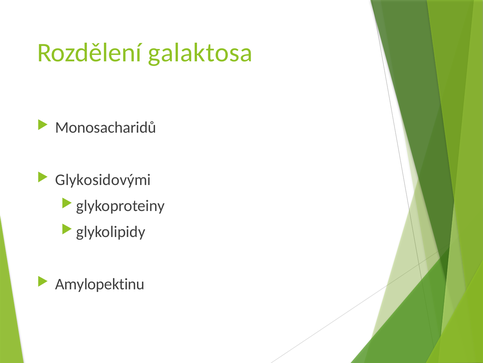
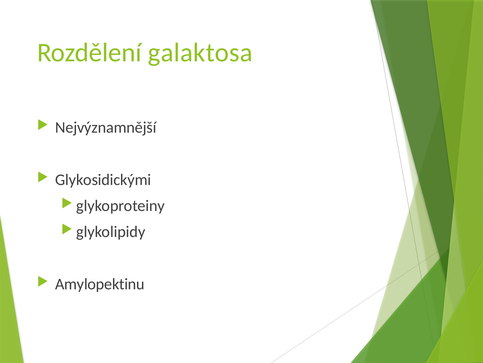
Monosacharidů: Monosacharidů -> Nejvýznamnější
Glykosidovými: Glykosidovými -> Glykosidickými
